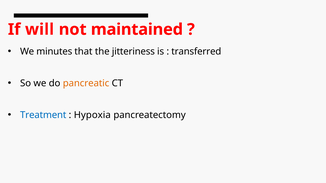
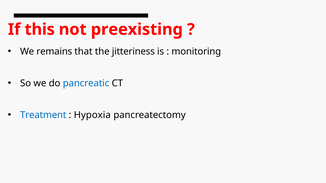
will: will -> this
maintained: maintained -> preexisting
minutes: minutes -> remains
transferred: transferred -> monitoring
pancreatic colour: orange -> blue
